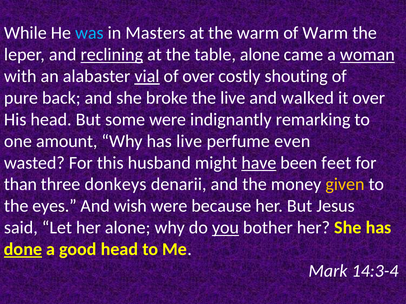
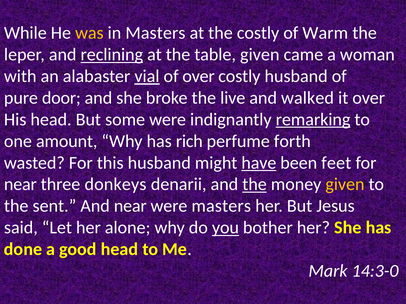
was colour: light blue -> yellow
the warm: warm -> costly
table alone: alone -> given
woman underline: present -> none
costly shouting: shouting -> husband
back: back -> door
remarking underline: none -> present
has live: live -> rich
even: even -> forth
than at (20, 185): than -> near
the at (255, 185) underline: none -> present
eyes: eyes -> sent
And wish: wish -> near
were because: because -> masters
done underline: present -> none
14:3-4: 14:3-4 -> 14:3-0
